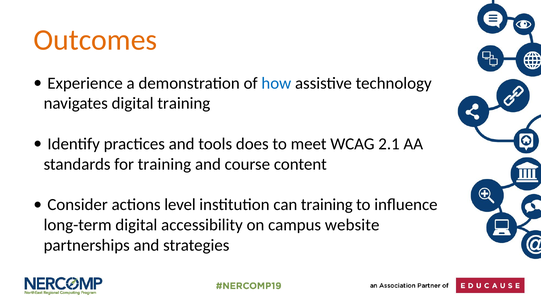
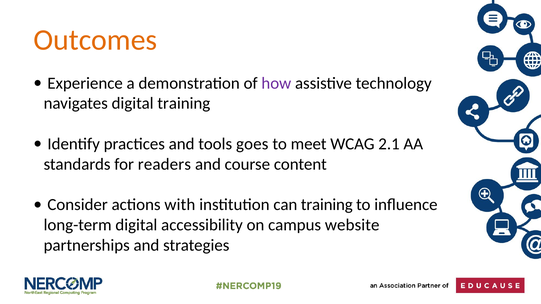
how colour: blue -> purple
does: does -> goes
for training: training -> readers
level: level -> with
